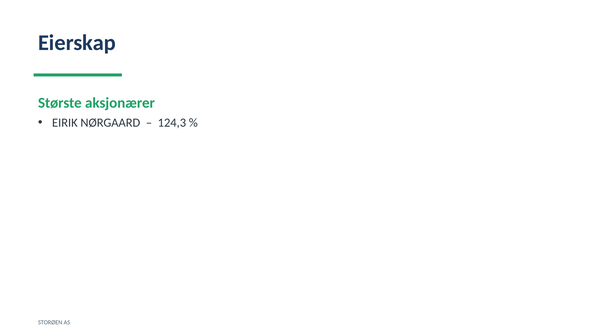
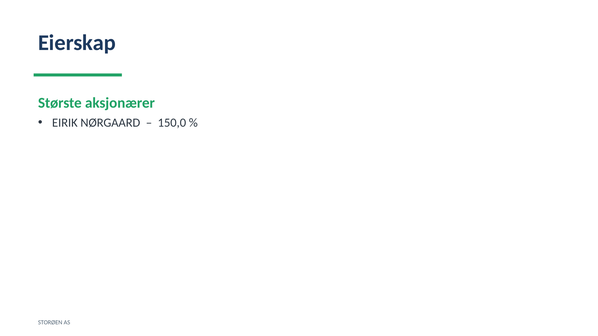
124,3: 124,3 -> 150,0
